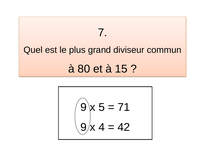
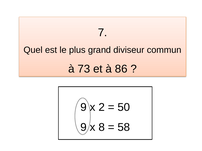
80: 80 -> 73
15: 15 -> 86
5: 5 -> 2
71: 71 -> 50
4: 4 -> 8
42: 42 -> 58
